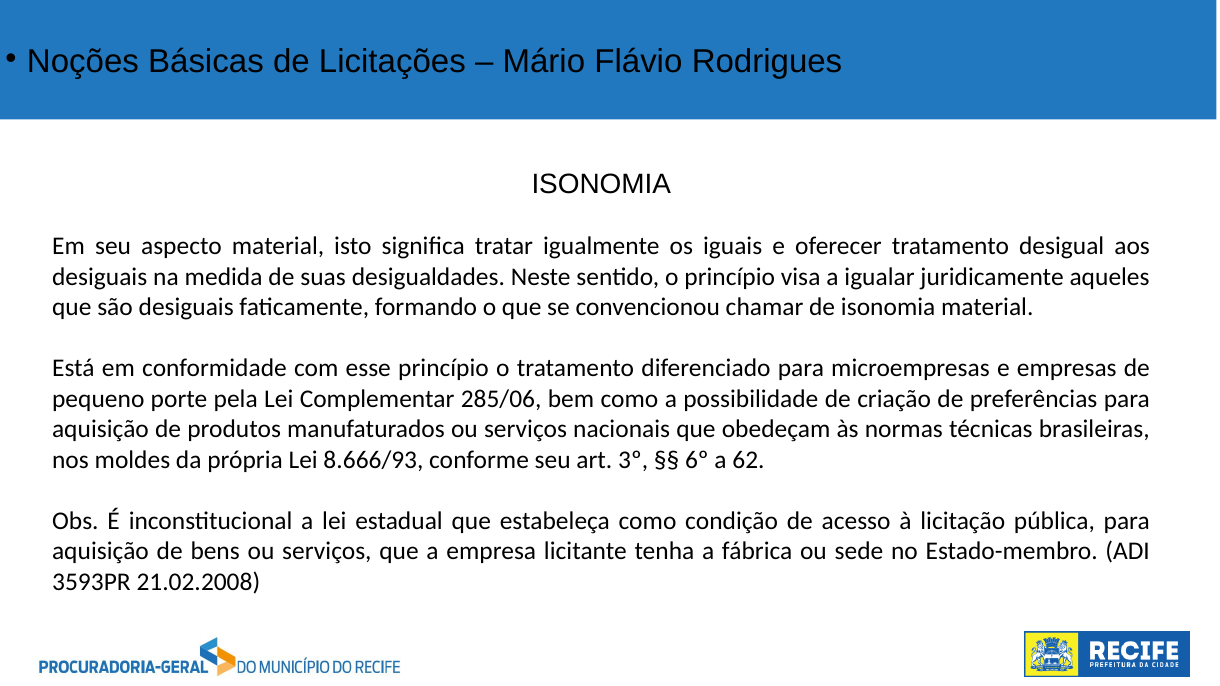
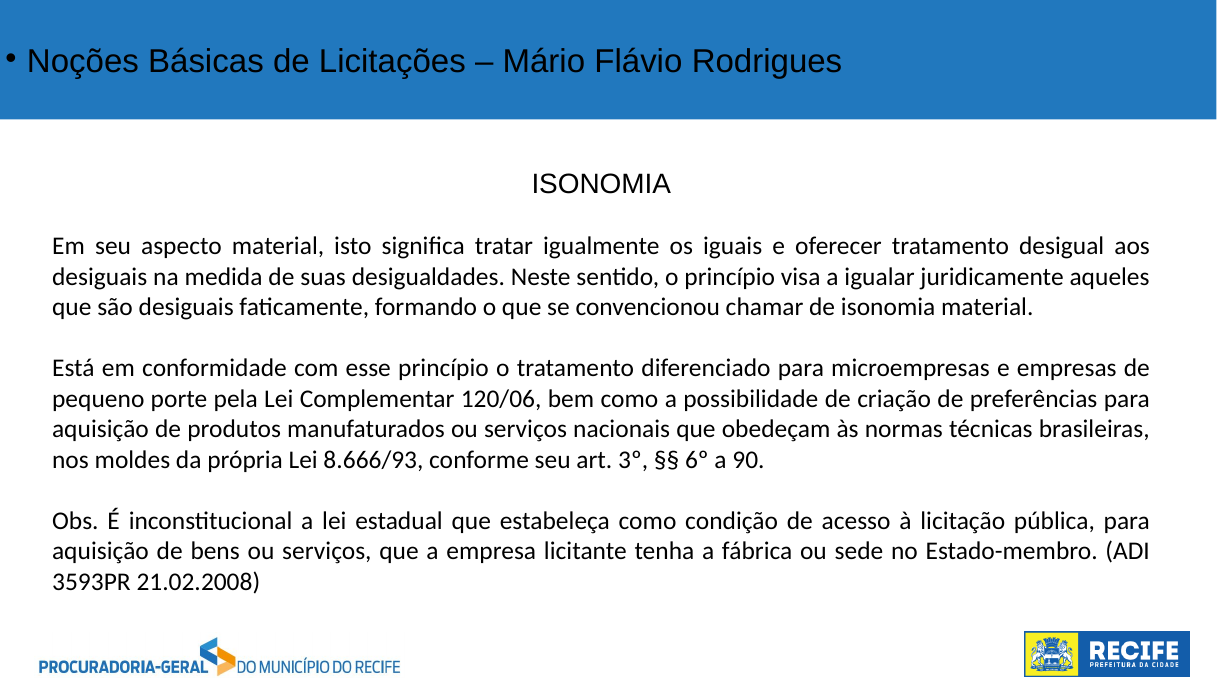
285/06: 285/06 -> 120/06
62: 62 -> 90
